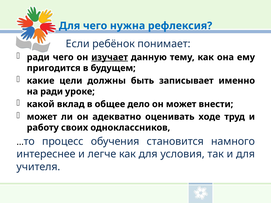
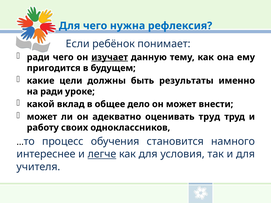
записывает: записывает -> результаты
оценивать ходе: ходе -> труд
легче underline: none -> present
